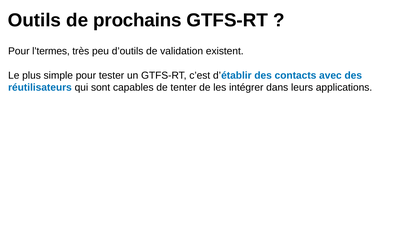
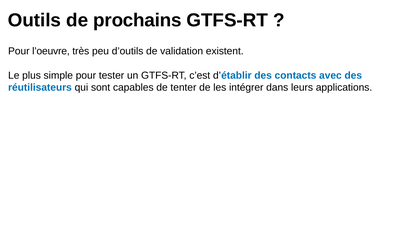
l’termes: l’termes -> l’oeuvre
